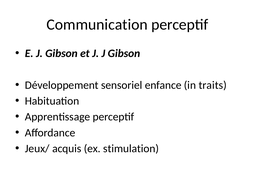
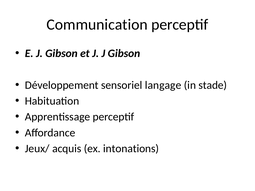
enfance: enfance -> langage
traits: traits -> stade
stimulation: stimulation -> intonations
